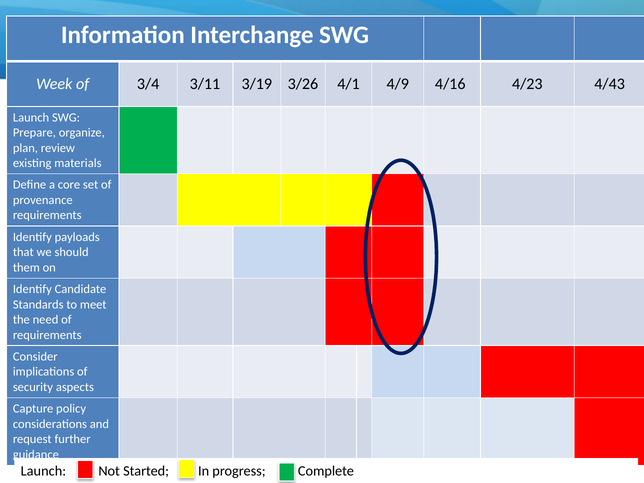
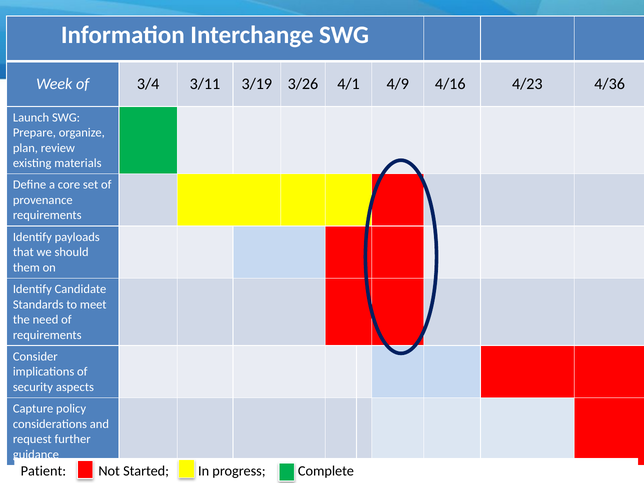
4/43: 4/43 -> 4/36
Launch at (43, 471): Launch -> Patient
